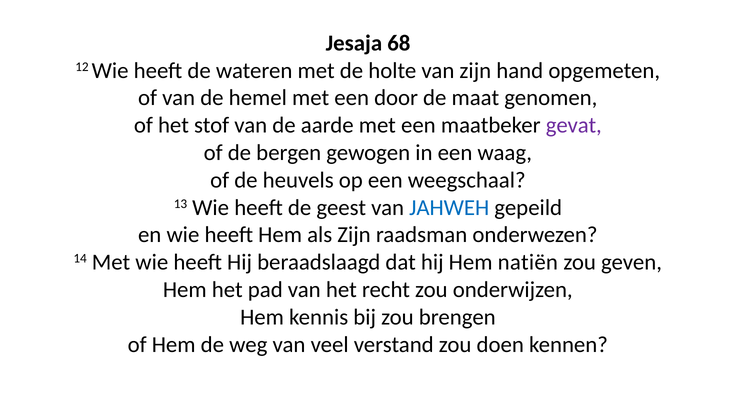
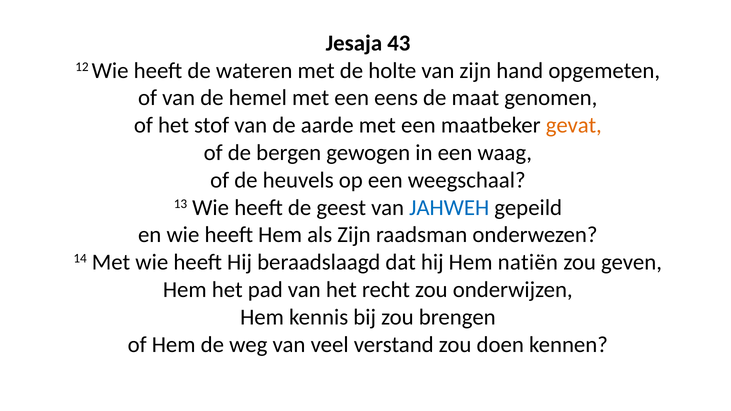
68: 68 -> 43
door: door -> eens
gevat colour: purple -> orange
